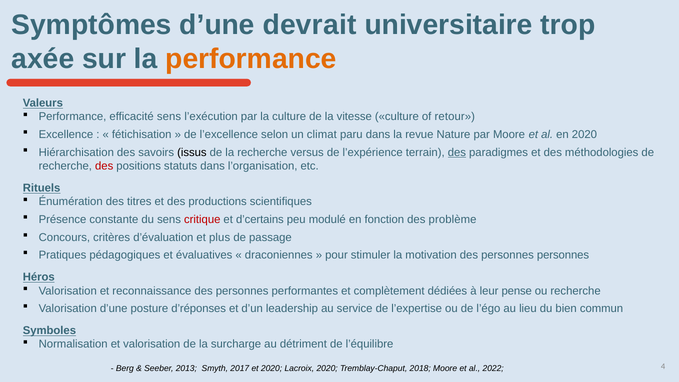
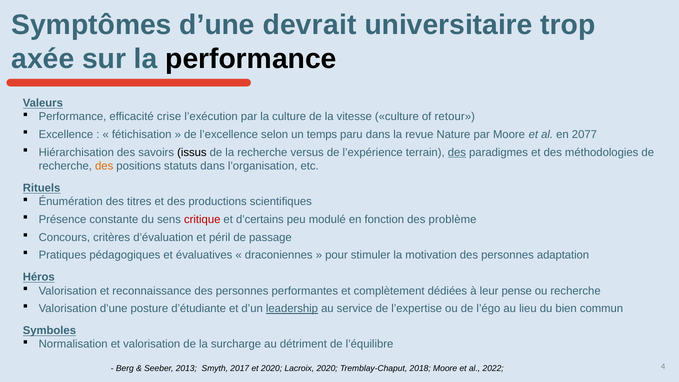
performance at (251, 59) colour: orange -> black
efficacité sens: sens -> crise
climat: climat -> temps
en 2020: 2020 -> 2077
des at (104, 166) colour: red -> orange
plus: plus -> péril
personnes personnes: personnes -> adaptation
d’réponses: d’réponses -> d’étudiante
leadership underline: none -> present
